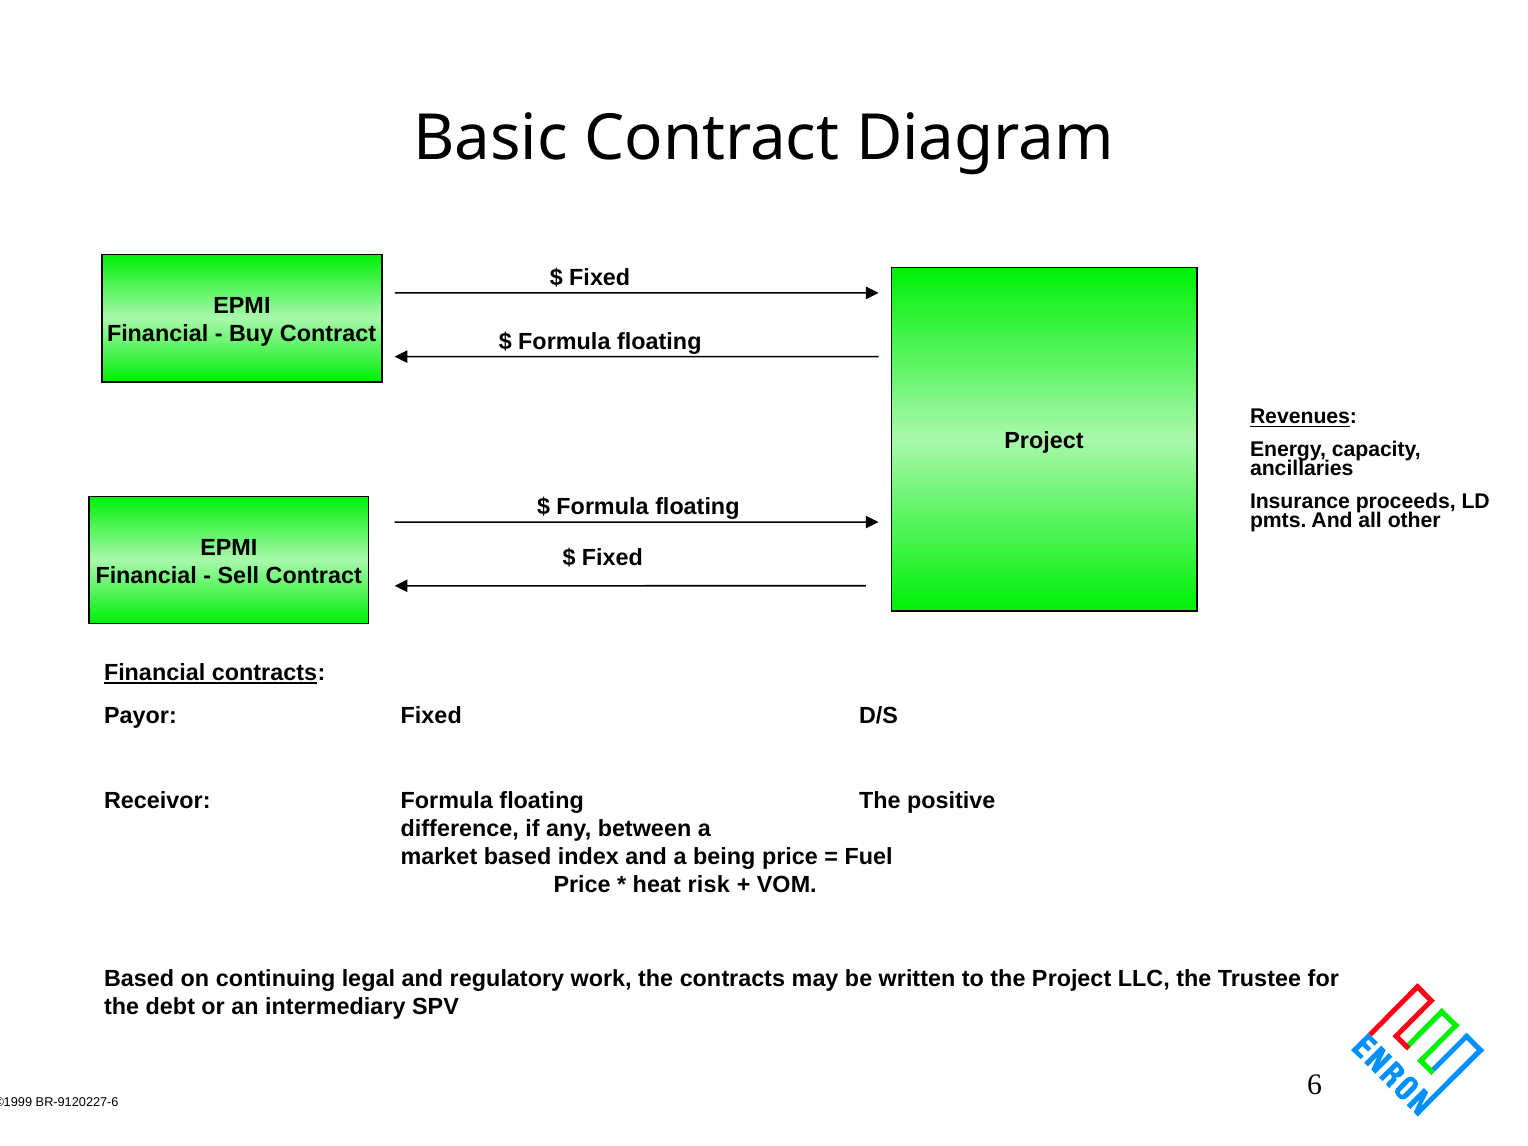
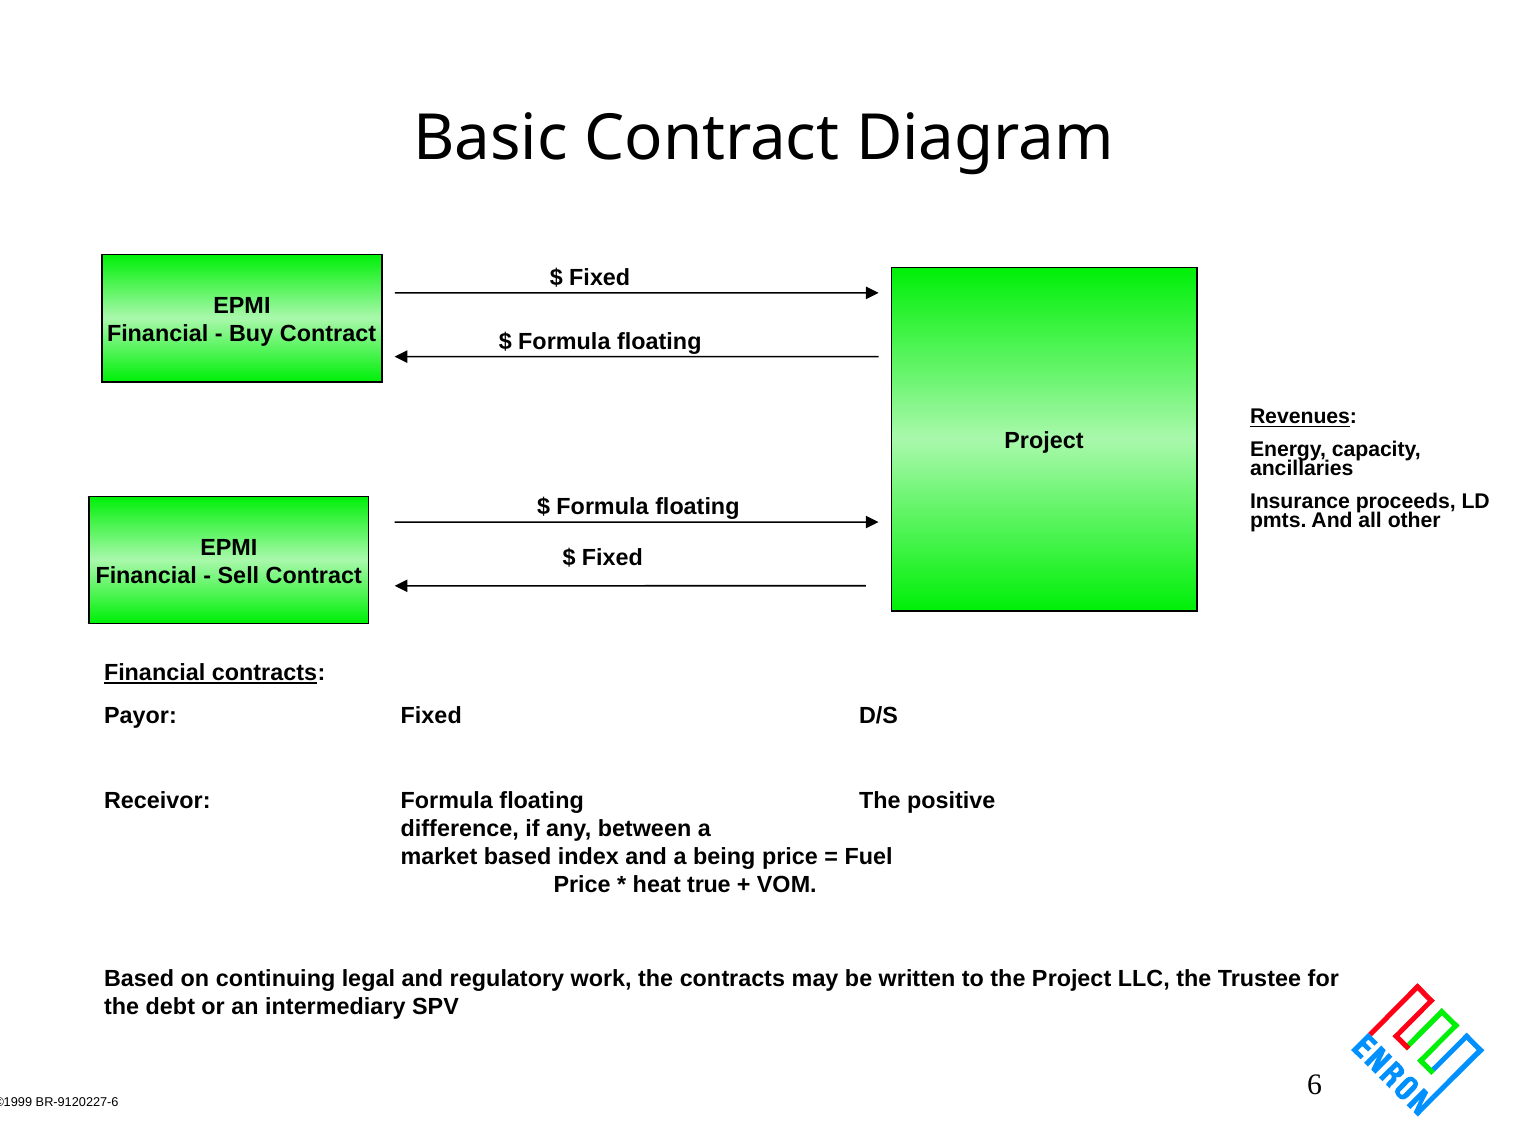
risk: risk -> true
